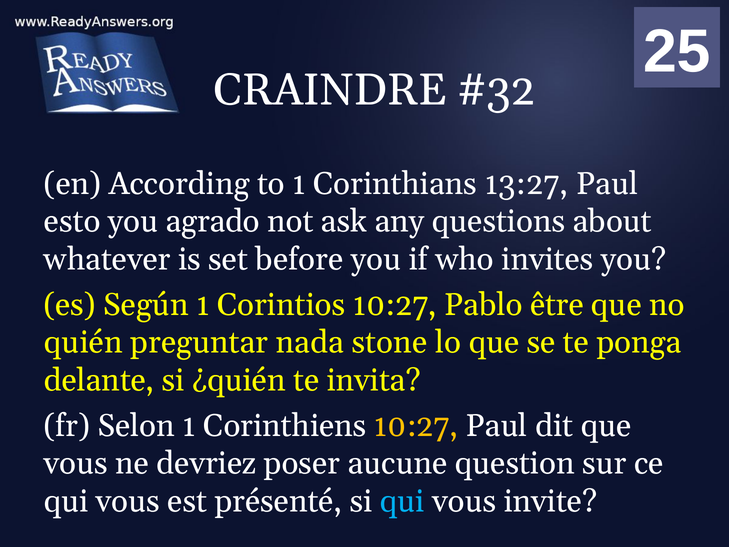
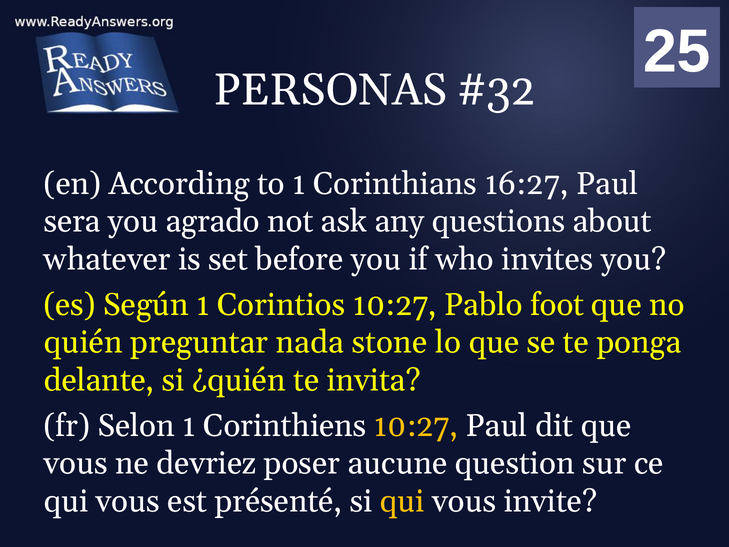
CRAINDRE: CRAINDRE -> PERSONAS
13:27: 13:27 -> 16:27
esto: esto -> sera
être: être -> foot
qui at (402, 501) colour: light blue -> yellow
